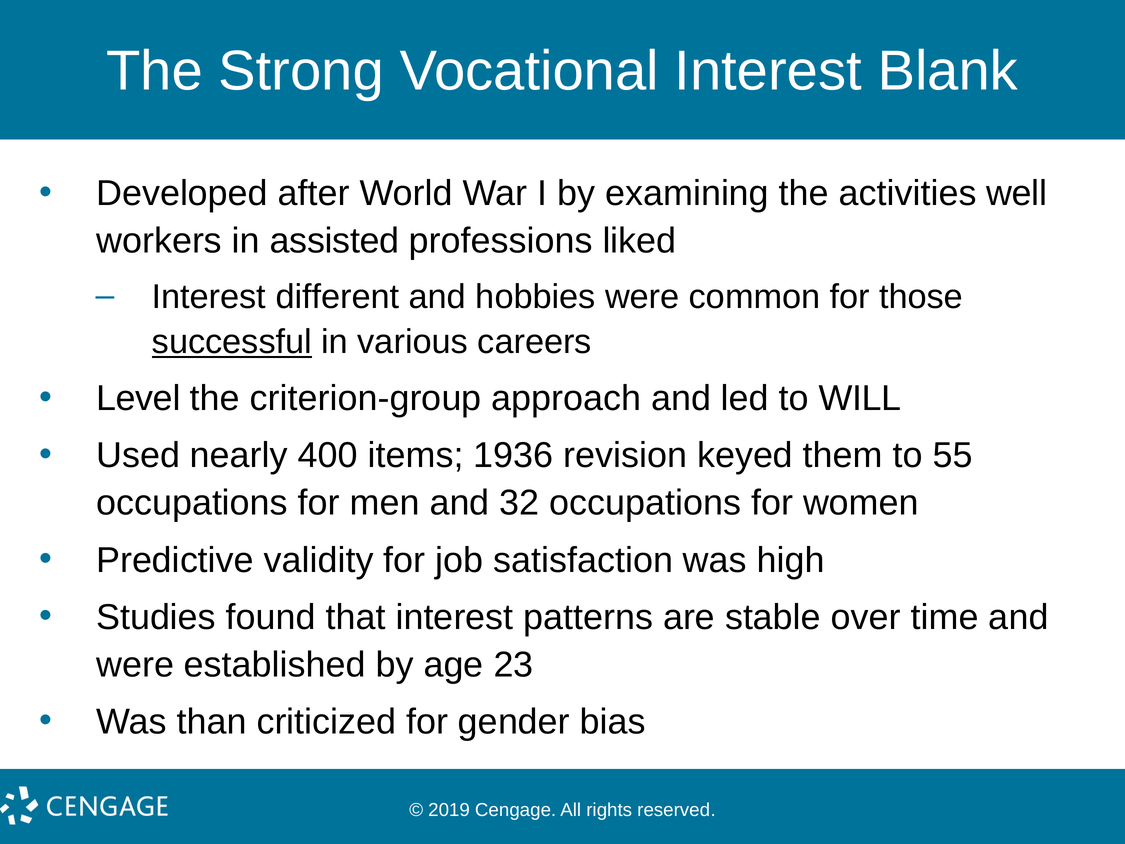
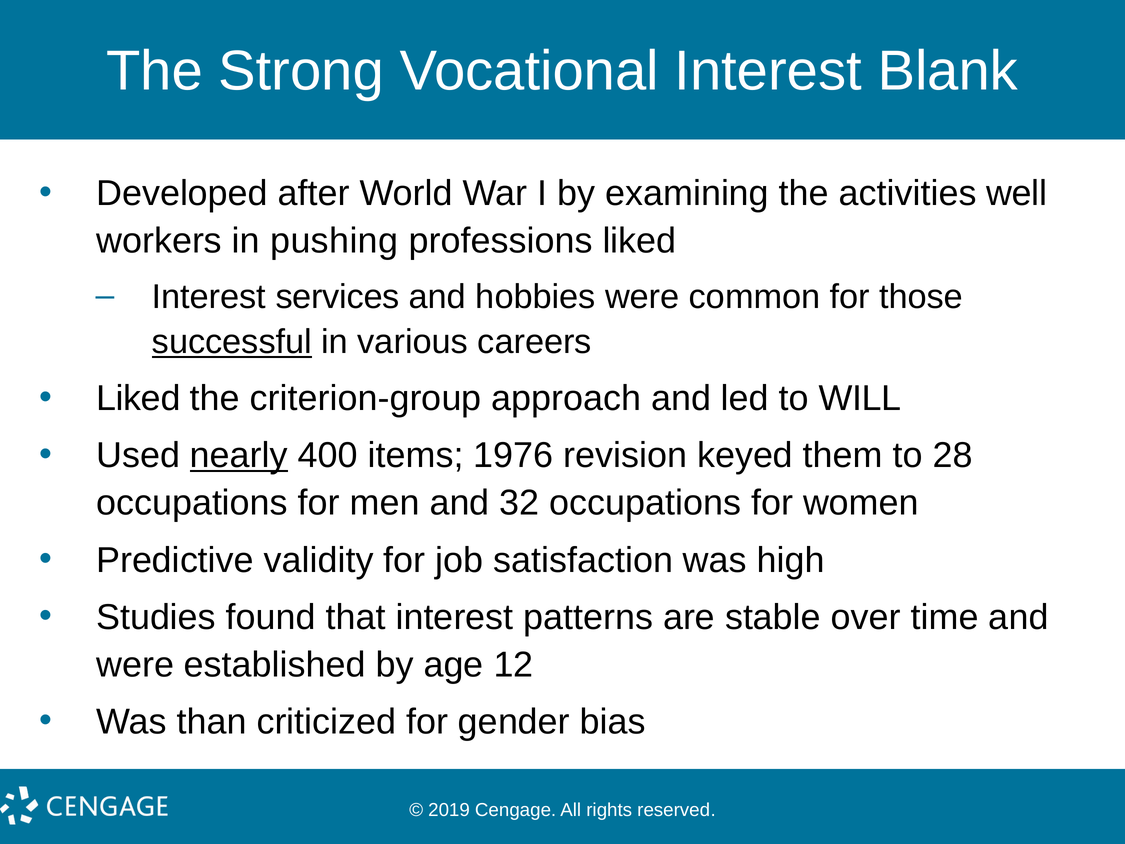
assisted: assisted -> pushing
different: different -> services
Level at (138, 398): Level -> Liked
nearly underline: none -> present
1936: 1936 -> 1976
55: 55 -> 28
23: 23 -> 12
